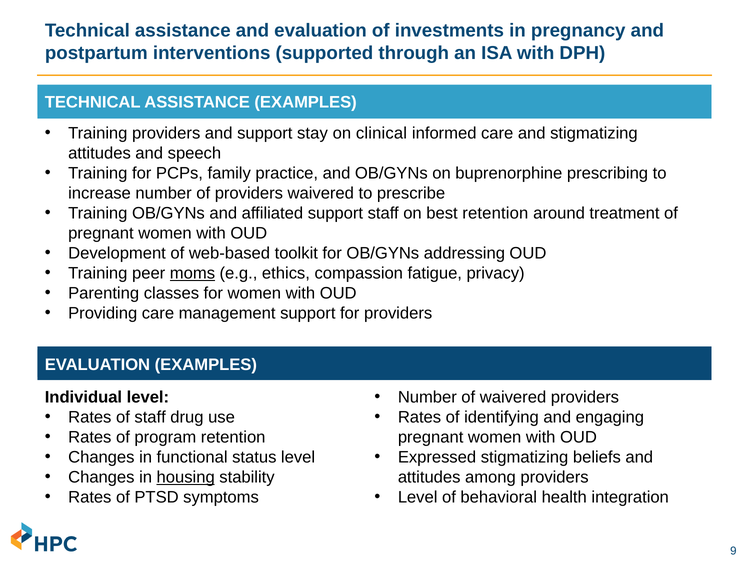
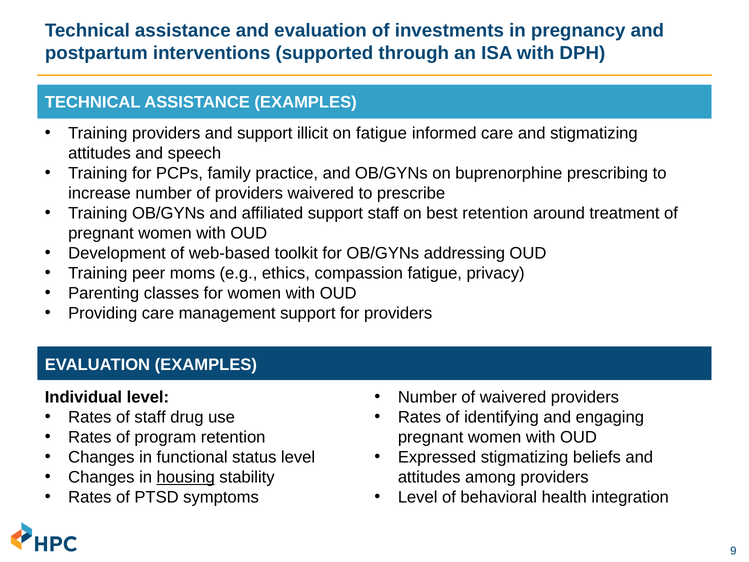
stay: stay -> illicit
on clinical: clinical -> fatigue
moms underline: present -> none
